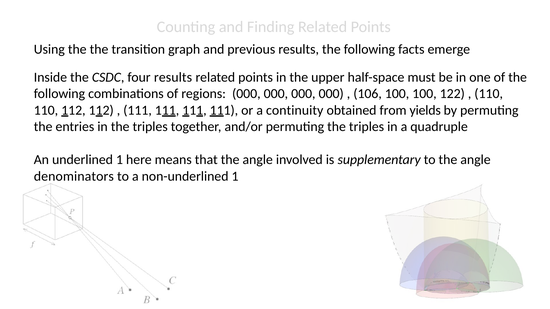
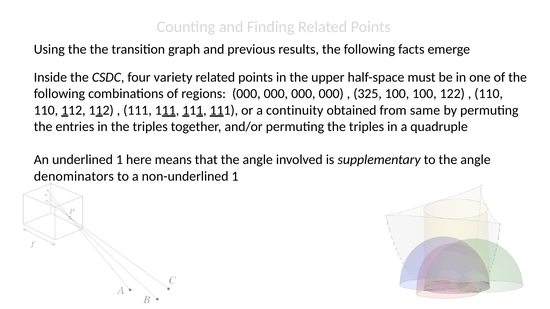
four results: results -> variety
106: 106 -> 325
yields: yields -> same
